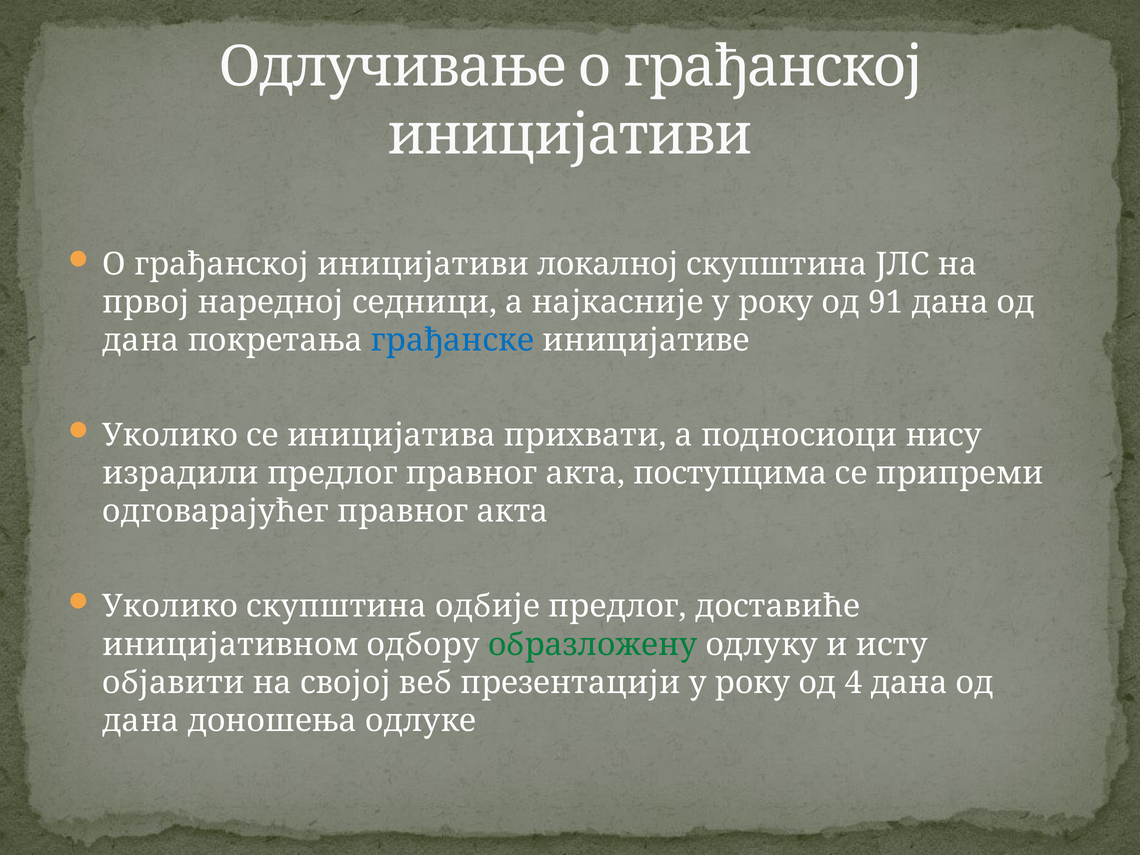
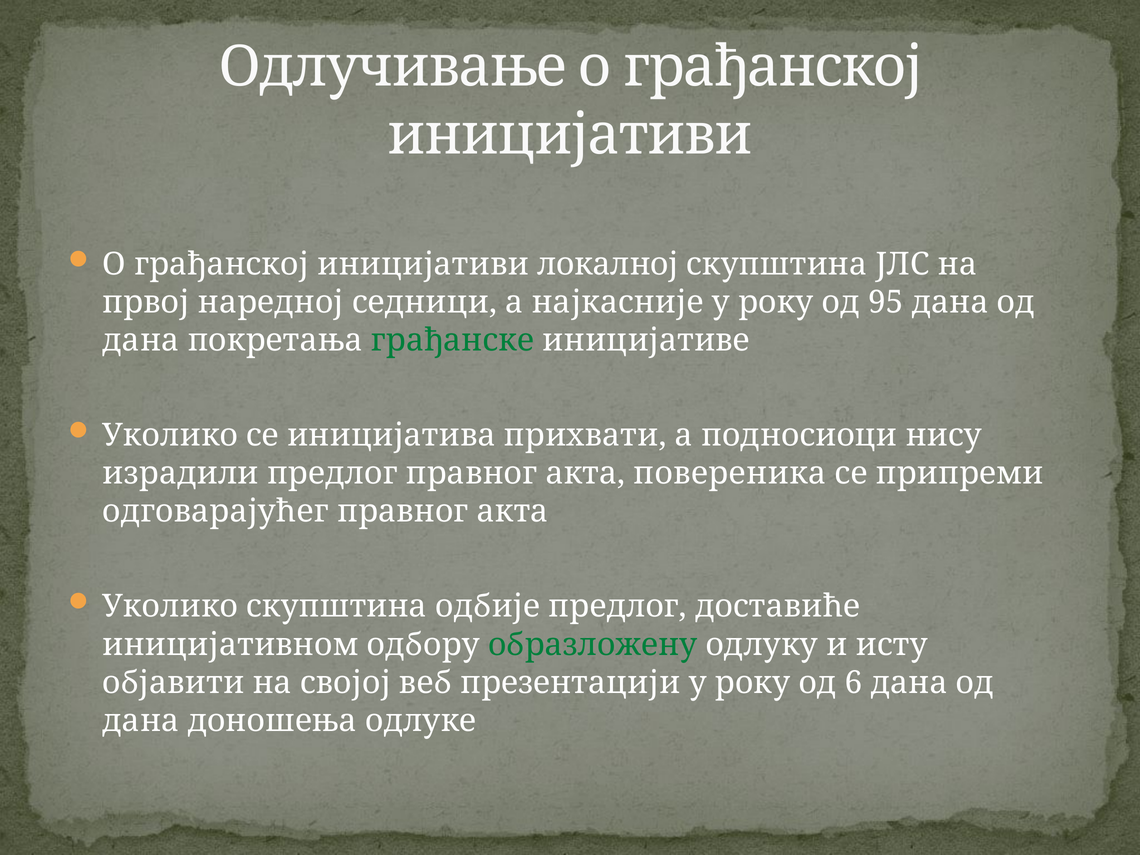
91: 91 -> 95
грађанске colour: blue -> green
поступцима: поступцима -> повереника
4: 4 -> 6
